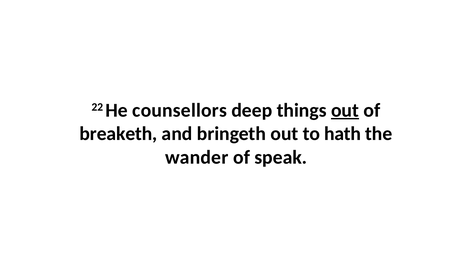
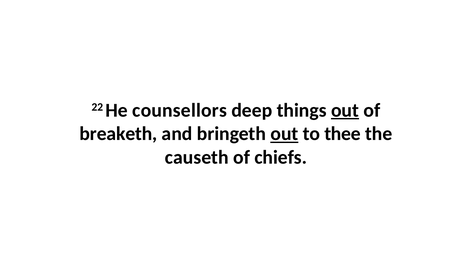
out at (284, 134) underline: none -> present
hath: hath -> thee
wander: wander -> causeth
speak: speak -> chiefs
